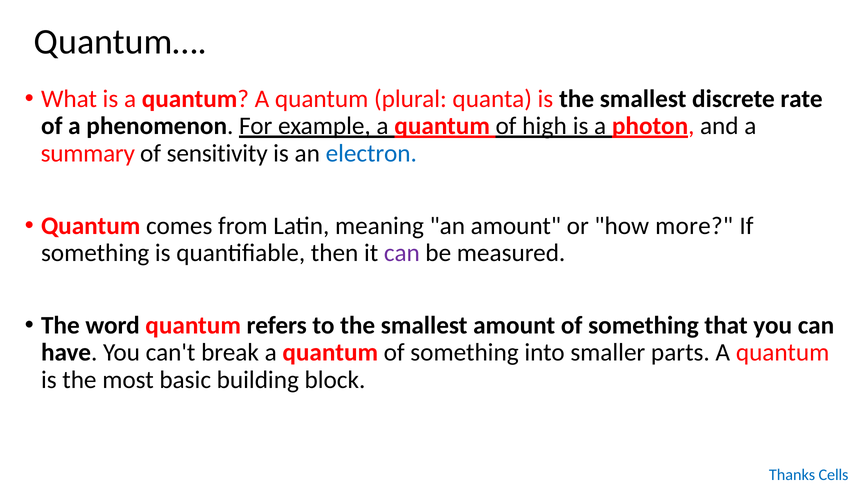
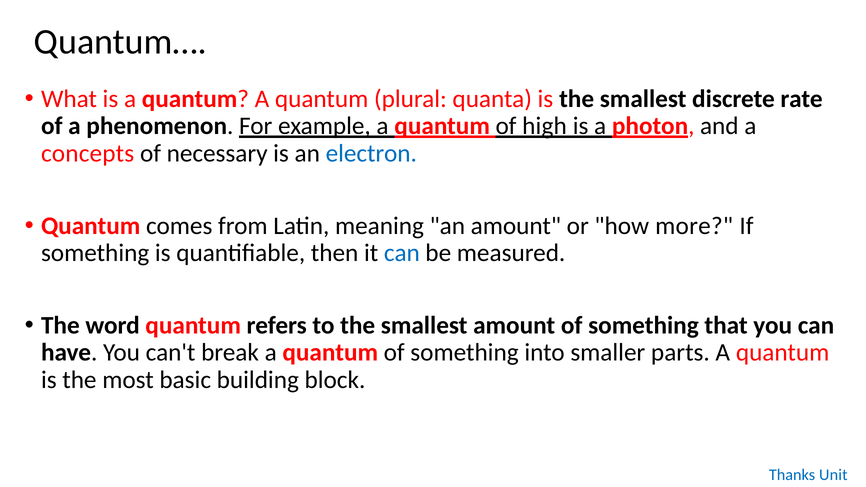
summary: summary -> concepts
sensitivity: sensitivity -> necessary
can at (402, 253) colour: purple -> blue
Cells: Cells -> Unit
